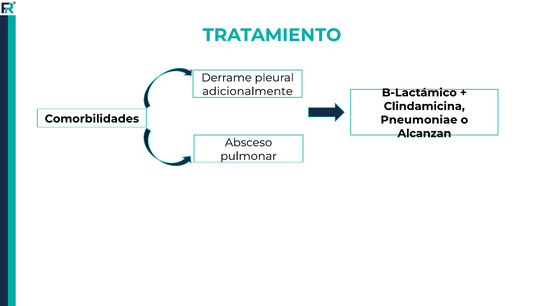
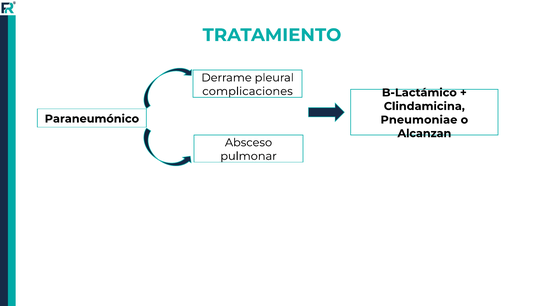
adicionalmente: adicionalmente -> complicaciones
Comorbilidades: Comorbilidades -> Paraneumónico
